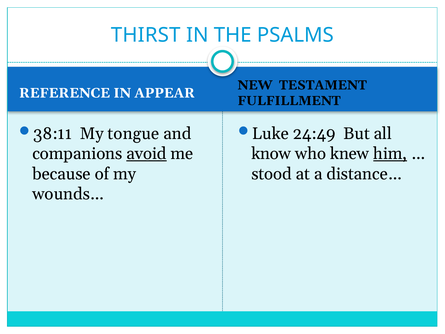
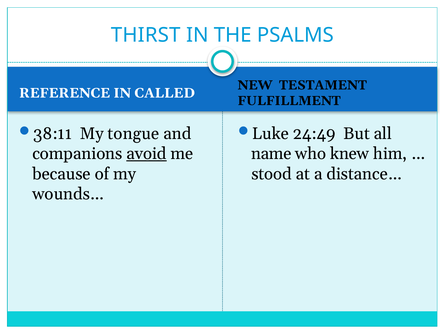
APPEAR: APPEAR -> CALLED
know: know -> name
him underline: present -> none
